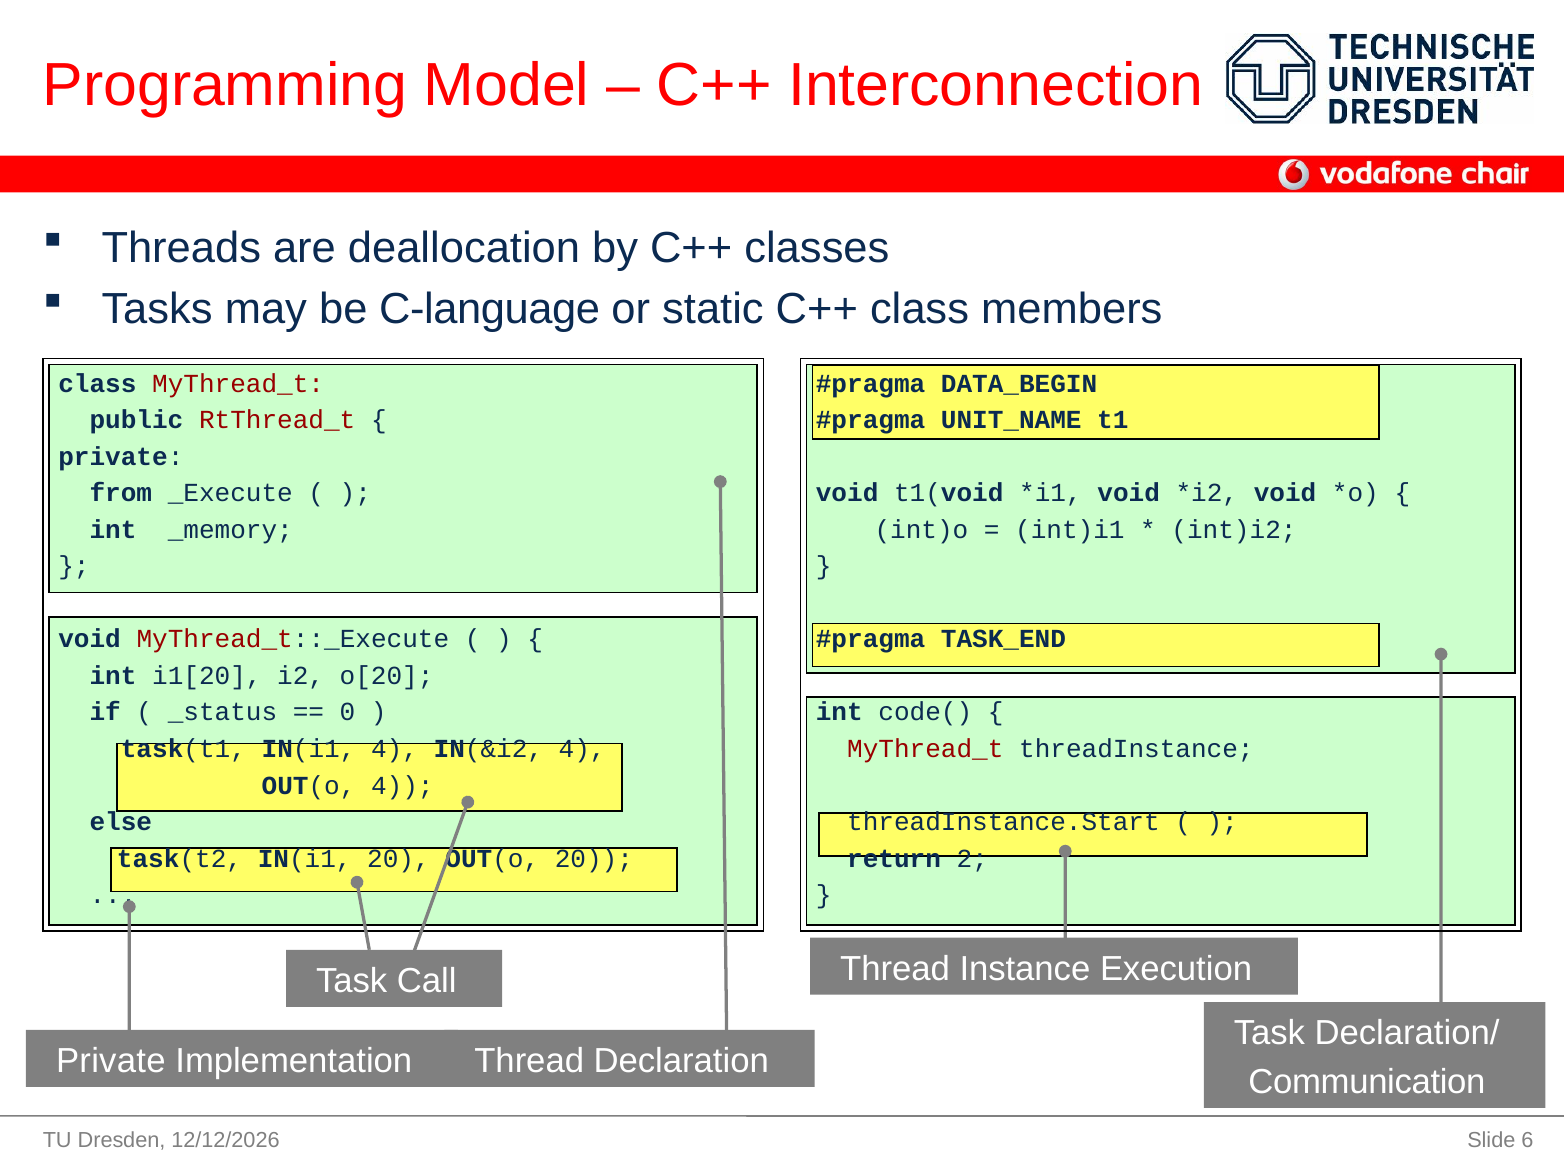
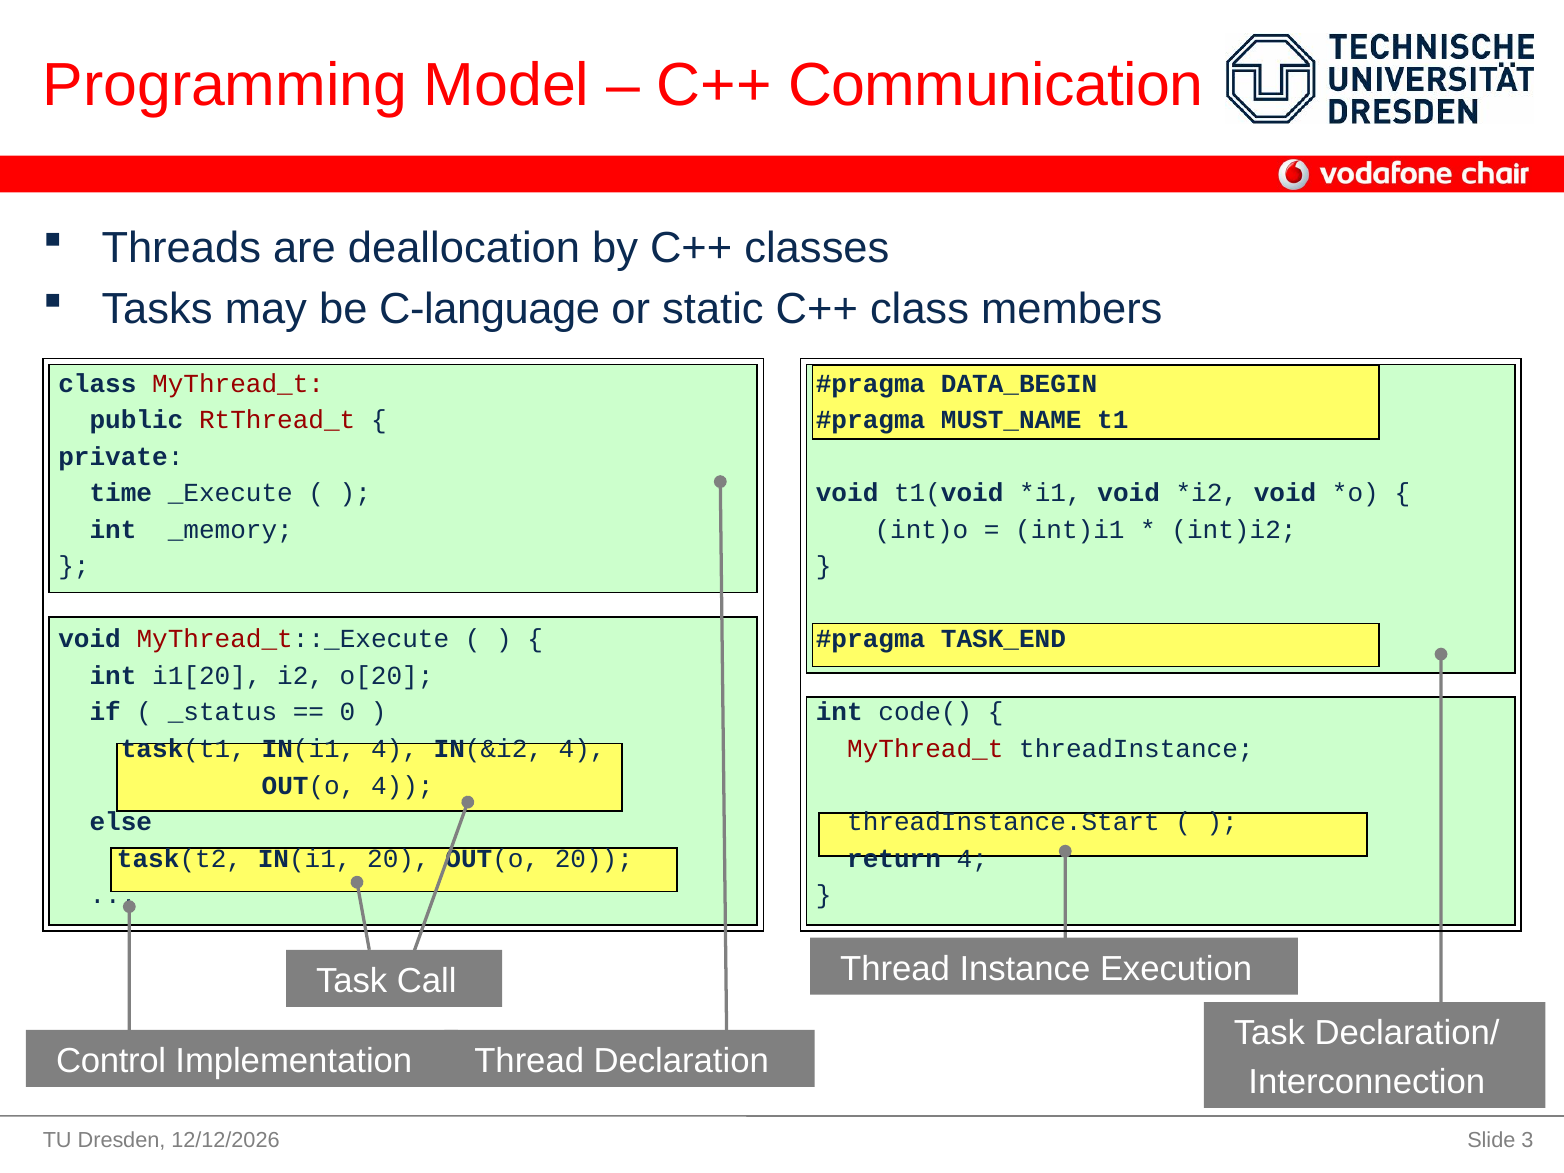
Interconnection: Interconnection -> Communication
UNIT_NAME: UNIT_NAME -> MUST_NAME
from: from -> time
return 2: 2 -> 4
Private at (111, 1061): Private -> Control
Communication: Communication -> Interconnection
6: 6 -> 3
